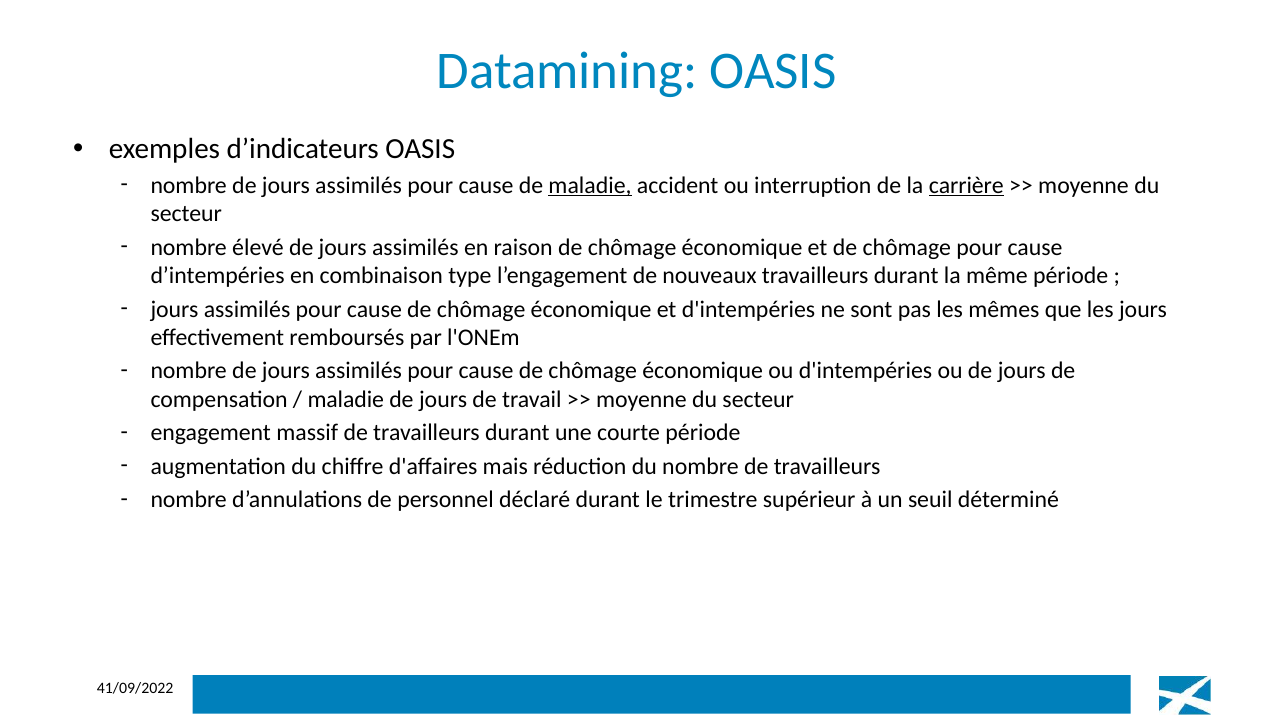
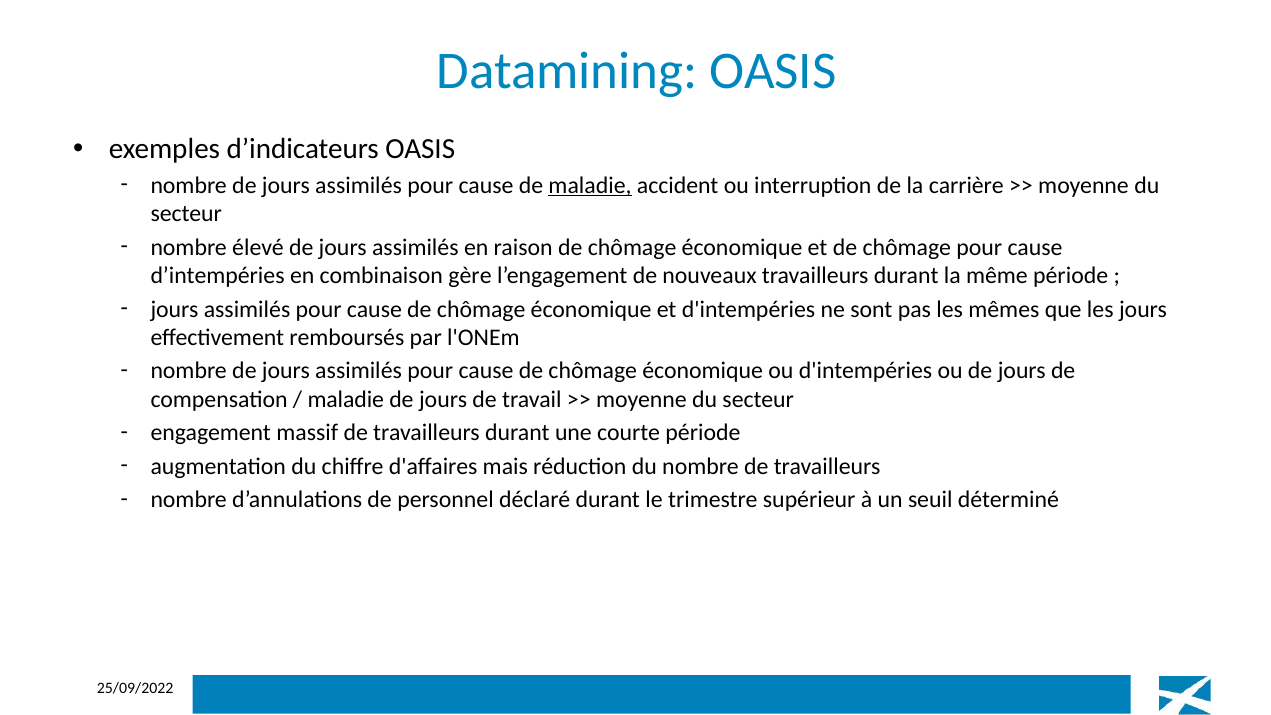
carrière underline: present -> none
type: type -> gère
41/09/2022: 41/09/2022 -> 25/09/2022
